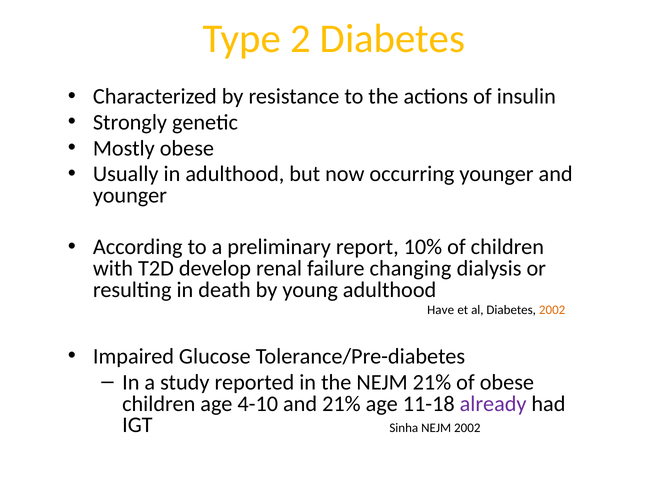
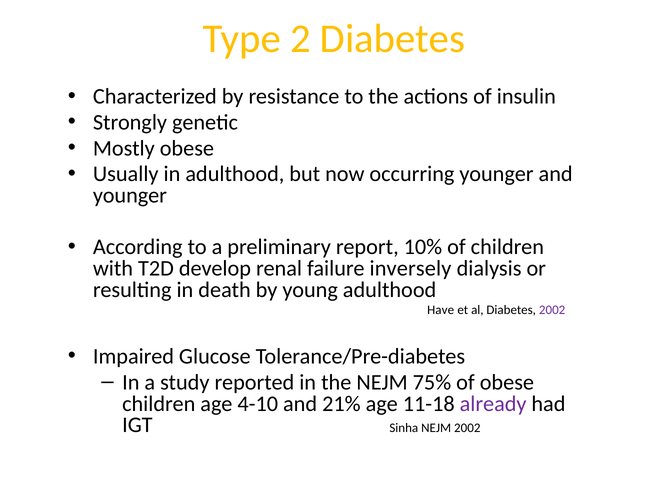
changing: changing -> inversely
2002 at (552, 310) colour: orange -> purple
NEJM 21%: 21% -> 75%
